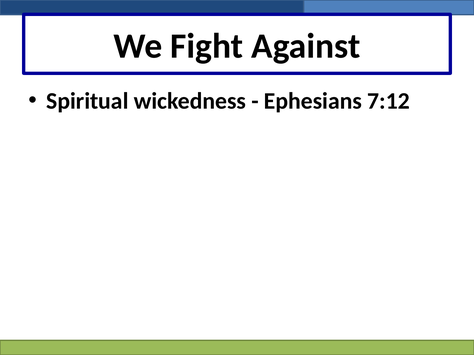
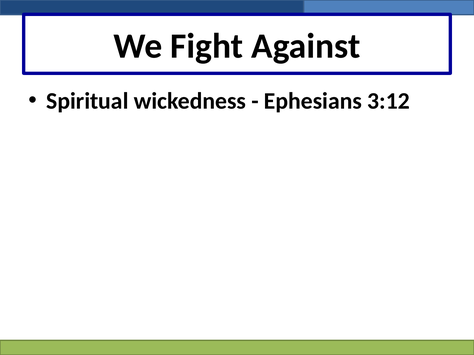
7:12: 7:12 -> 3:12
